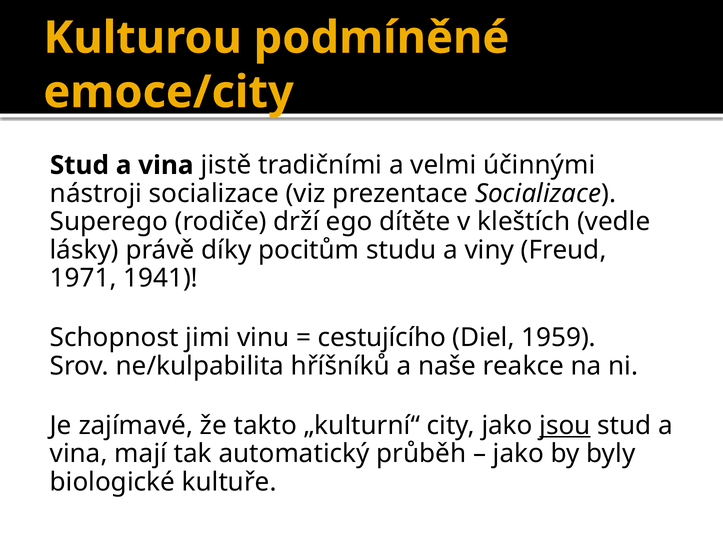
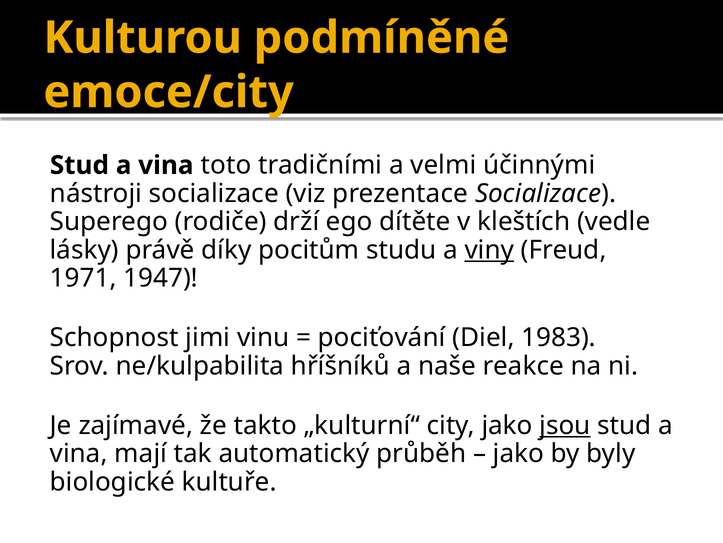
jistě: jistě -> toto
viny underline: none -> present
1941: 1941 -> 1947
cestujícího: cestujícího -> pociťování
1959: 1959 -> 1983
